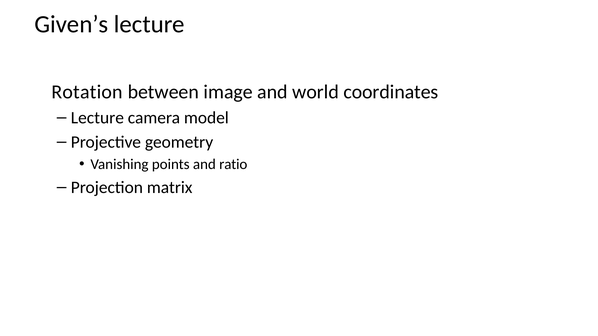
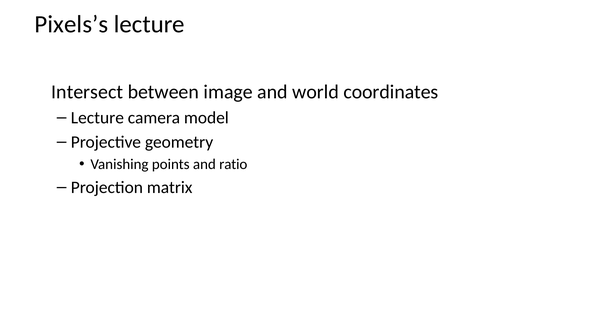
Given’s: Given’s -> Pixels’s
Rotation: Rotation -> Intersect
